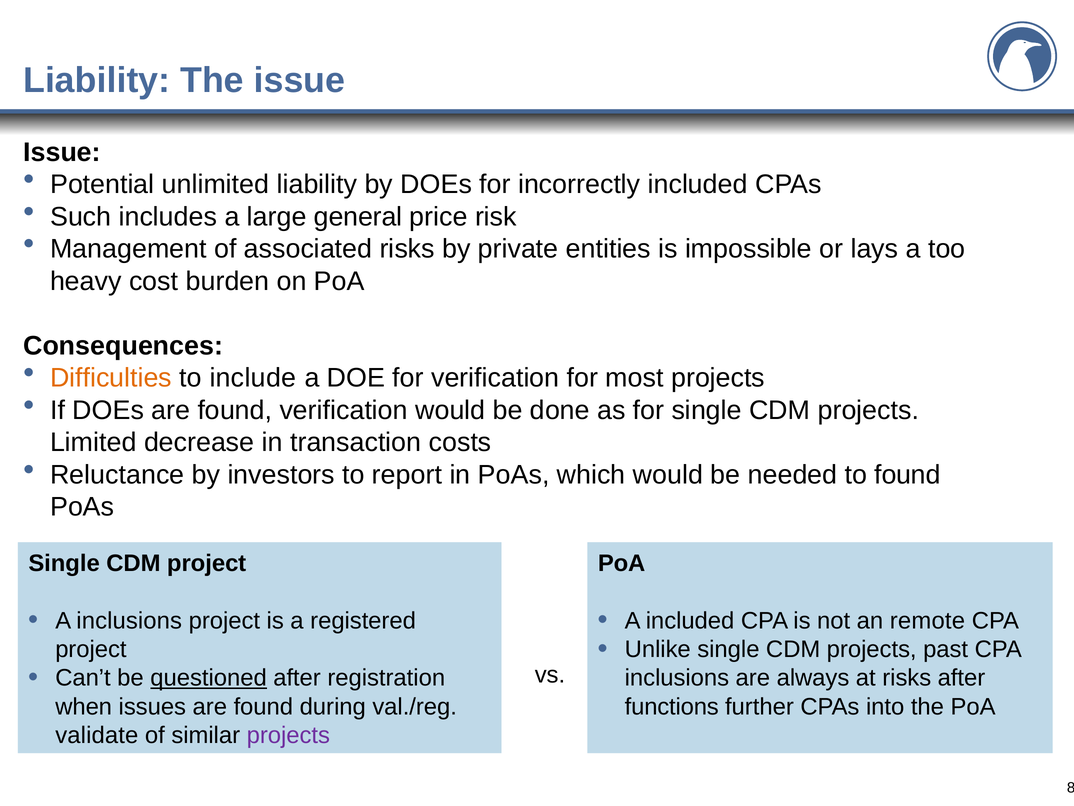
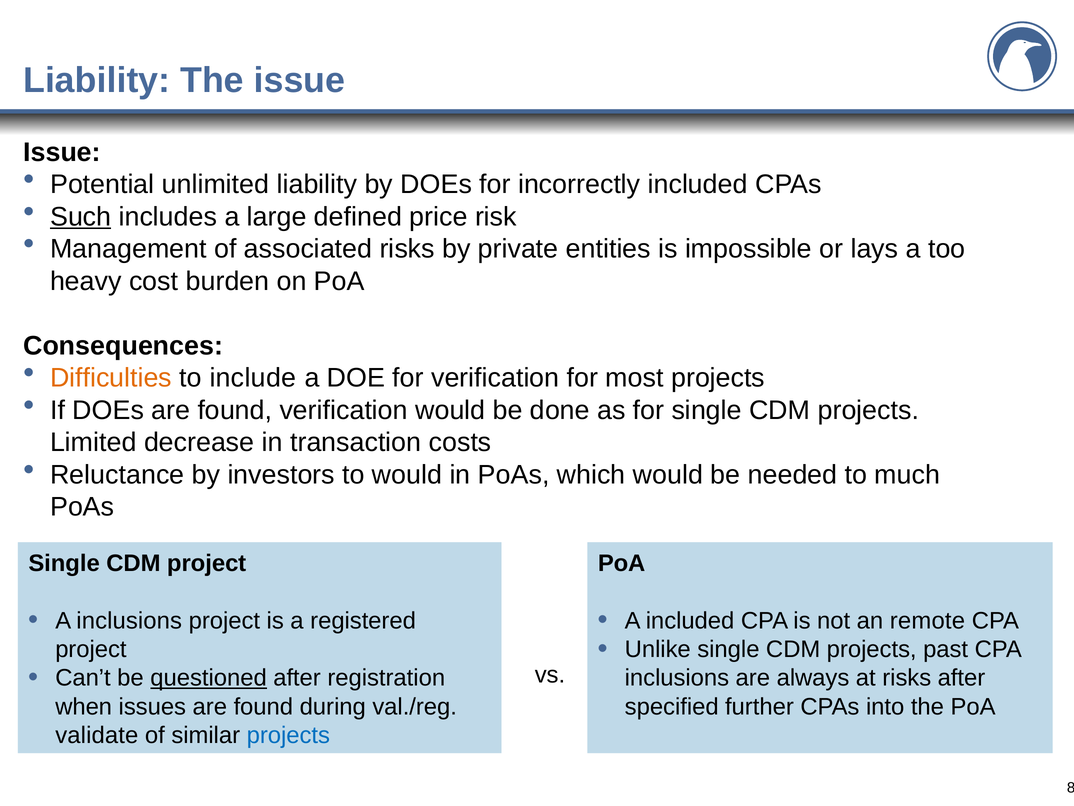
Such underline: none -> present
general: general -> defined
to report: report -> would
to found: found -> much
functions: functions -> specified
projects at (288, 735) colour: purple -> blue
